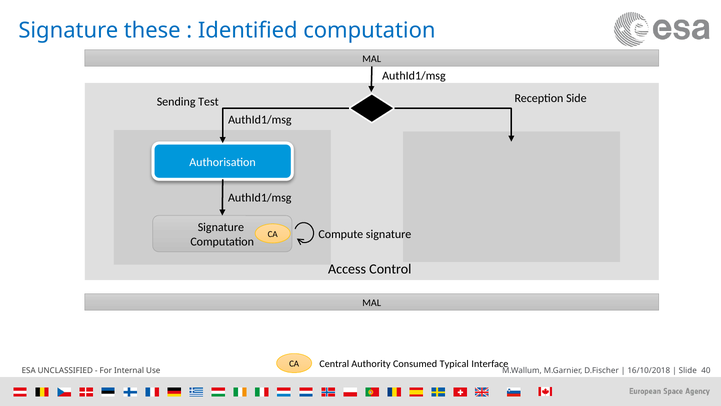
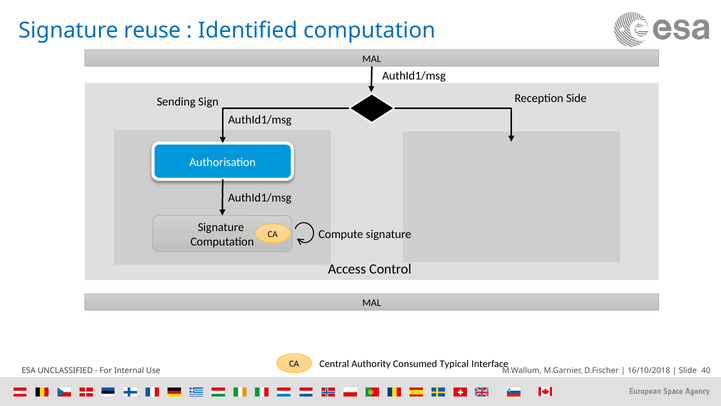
these: these -> reuse
Test: Test -> Sign
